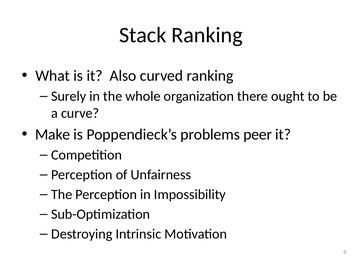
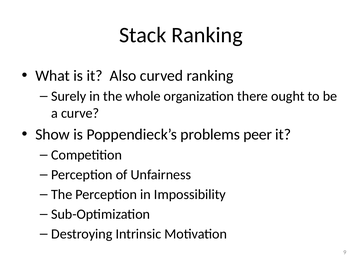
Make: Make -> Show
